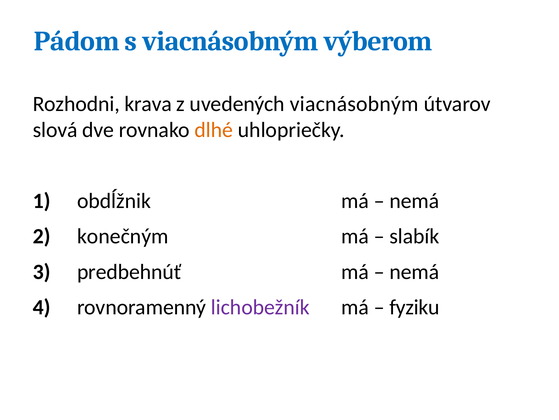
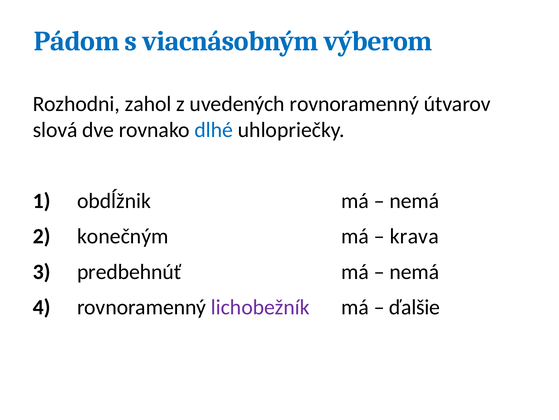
krava: krava -> zahol
uvedených viacnásobným: viacnásobným -> rovnoramenný
dlhé colour: orange -> blue
slabík: slabík -> krava
fyziku: fyziku -> ďalšie
